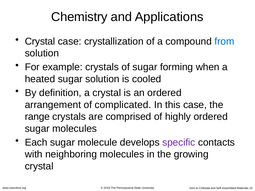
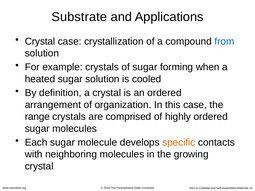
Chemistry: Chemistry -> Substrate
complicated: complicated -> organization
specific colour: purple -> orange
